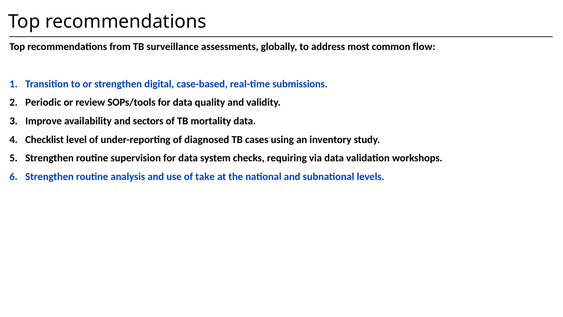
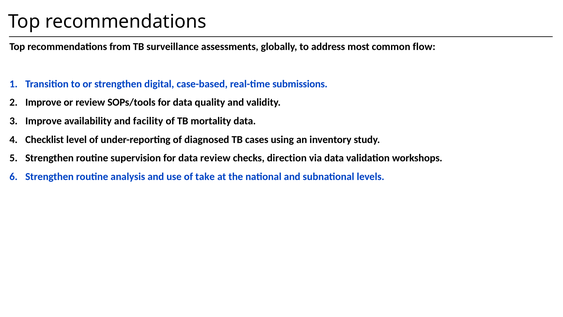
Periodic at (43, 102): Periodic -> Improve
sectors: sectors -> facility
data system: system -> review
requiring: requiring -> direction
